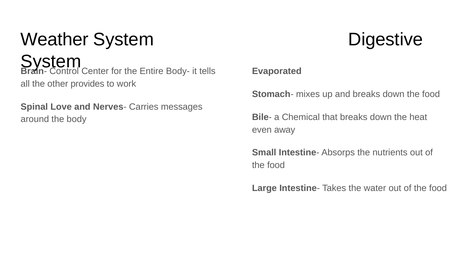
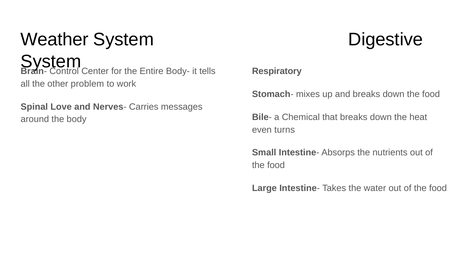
Evaporated: Evaporated -> Respiratory
provides: provides -> problem
away: away -> turns
